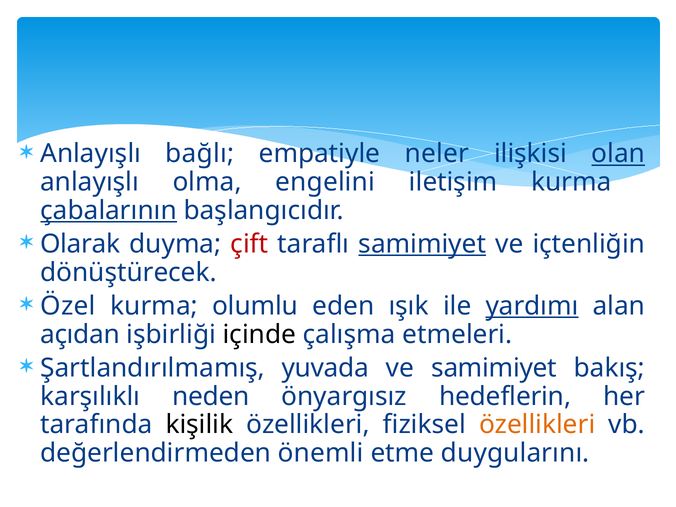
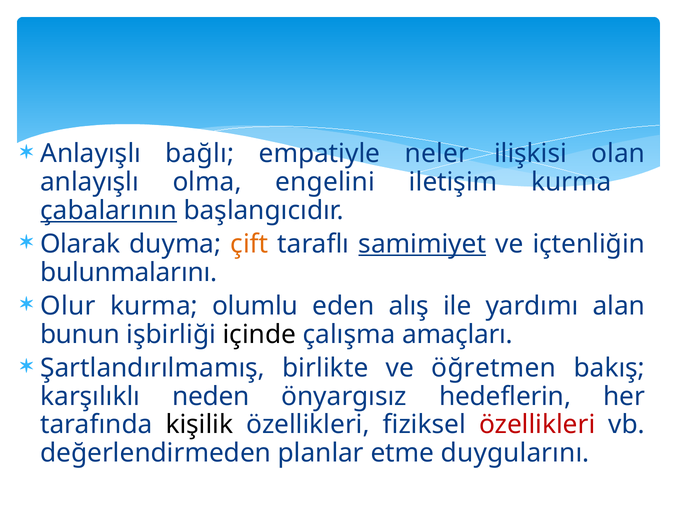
olan underline: present -> none
çift colour: red -> orange
dönüştürecek: dönüştürecek -> bulunmalarını
Özel: Özel -> Olur
ışık: ışık -> alış
yardımı underline: present -> none
açıdan: açıdan -> bunun
etmeleri: etmeleri -> amaçları
yuvada: yuvada -> birlikte
ve samimiyet: samimiyet -> öğretmen
özellikleri at (537, 425) colour: orange -> red
önemli: önemli -> planlar
